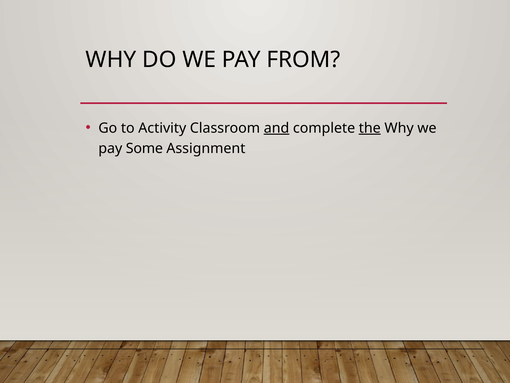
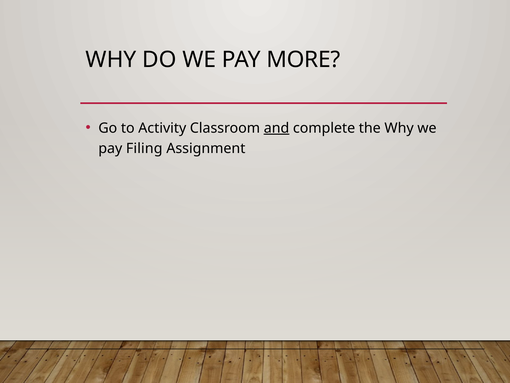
FROM: FROM -> MORE
the underline: present -> none
Some: Some -> Filing
